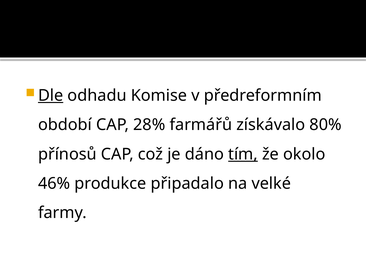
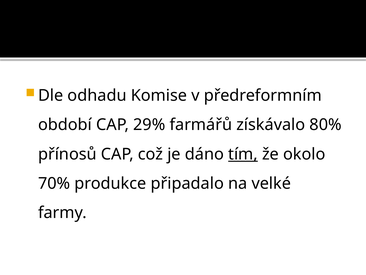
Dle underline: present -> none
28%: 28% -> 29%
46%: 46% -> 70%
